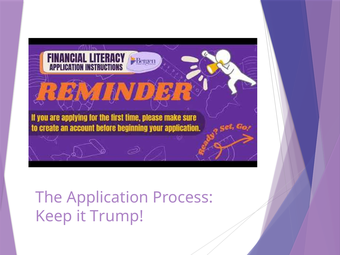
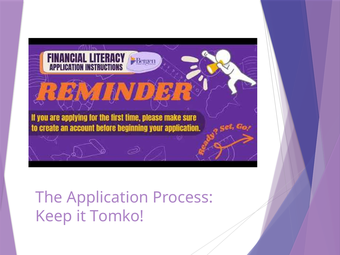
Trump: Trump -> Tomko
